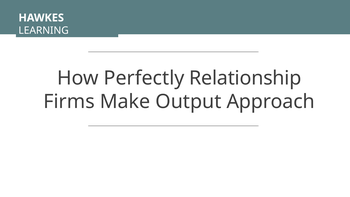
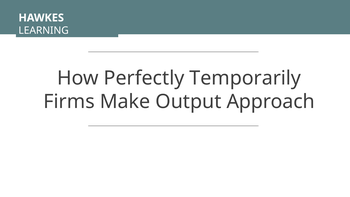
Relationship: Relationship -> Temporarily
